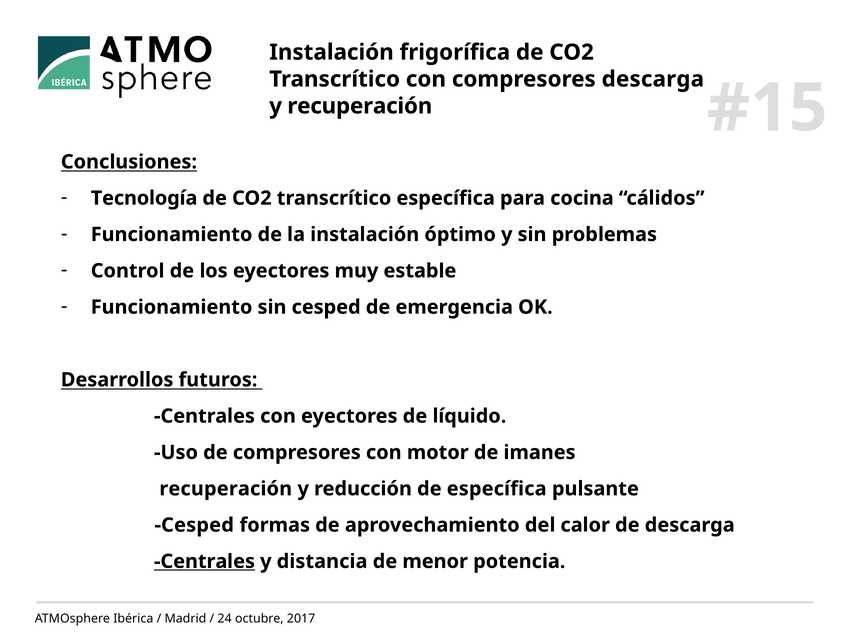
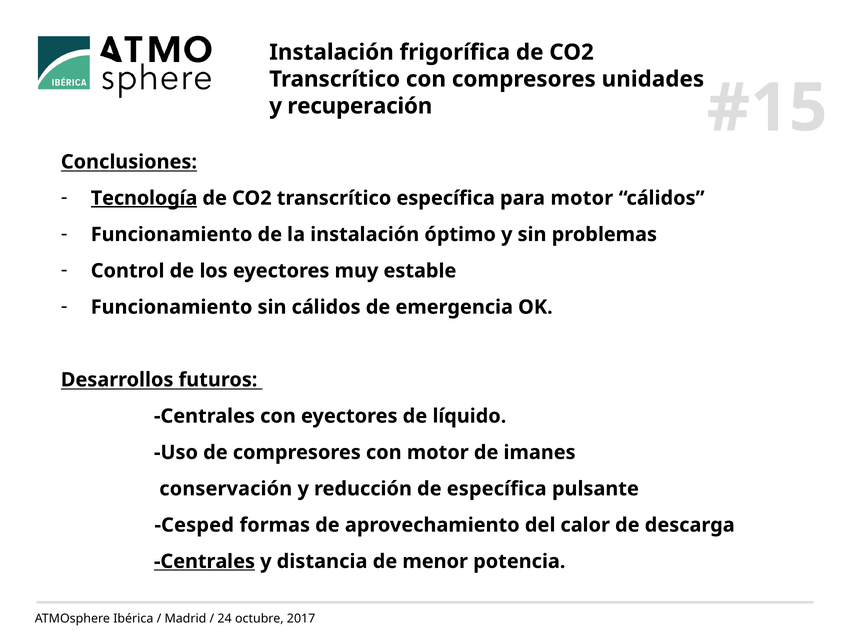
compresores descarga: descarga -> unidades
Tecnología underline: none -> present
para cocina: cocina -> motor
sin cesped: cesped -> cálidos
recuperación at (226, 489): recuperación -> conservación
